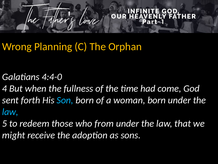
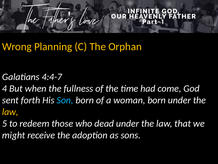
4:4-0: 4:4-0 -> 4:4-7
law at (10, 111) colour: light blue -> yellow
from: from -> dead
